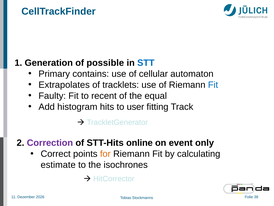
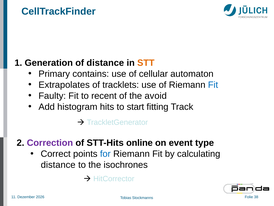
of possible: possible -> distance
STT colour: blue -> orange
equal: equal -> avoid
user: user -> start
only: only -> type
for colour: orange -> blue
estimate at (58, 164): estimate -> distance
